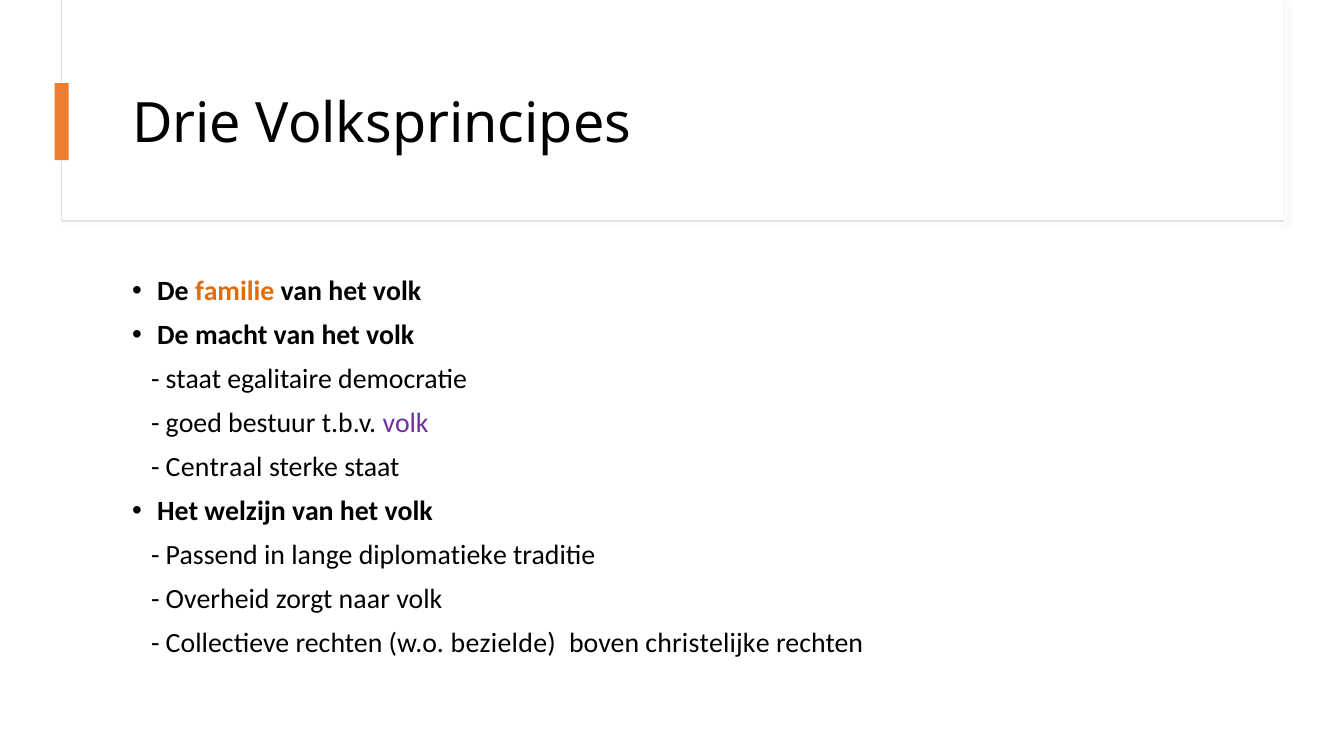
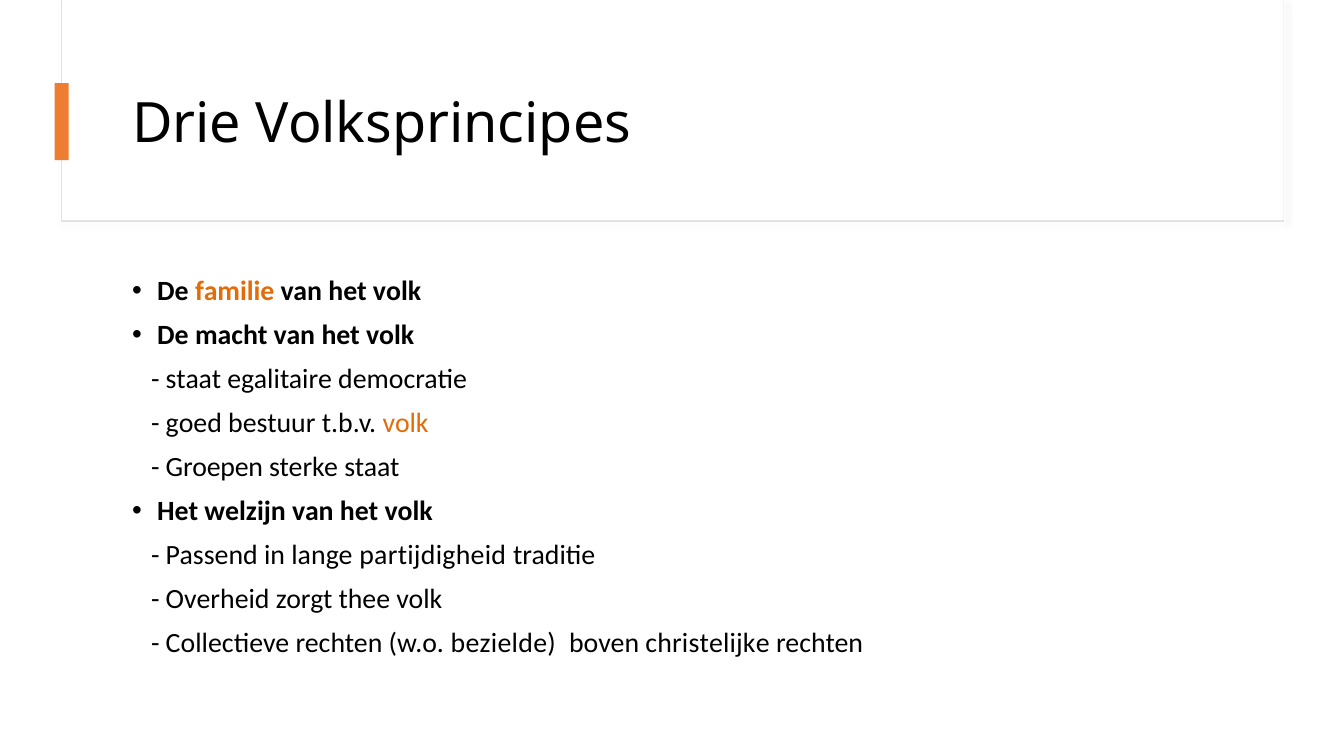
volk at (406, 424) colour: purple -> orange
Centraal: Centraal -> Groepen
diplomatieke: diplomatieke -> partijdigheid
naar: naar -> thee
